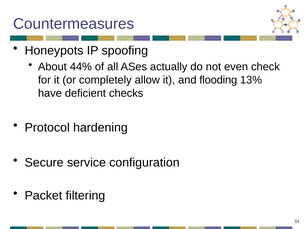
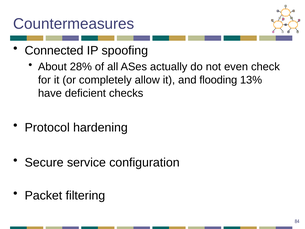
Honeypots: Honeypots -> Connected
44%: 44% -> 28%
